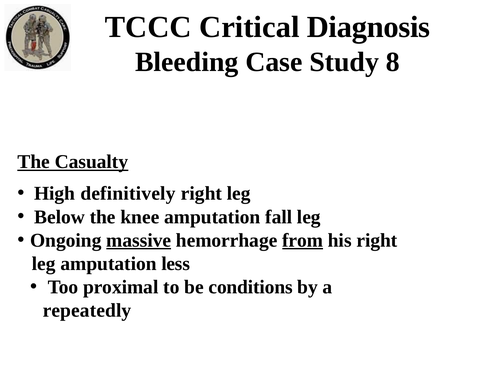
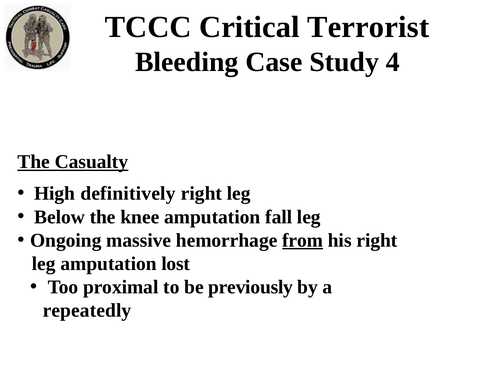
Diagnosis: Diagnosis -> Terrorist
8: 8 -> 4
massive underline: present -> none
less: less -> lost
conditions: conditions -> previously
